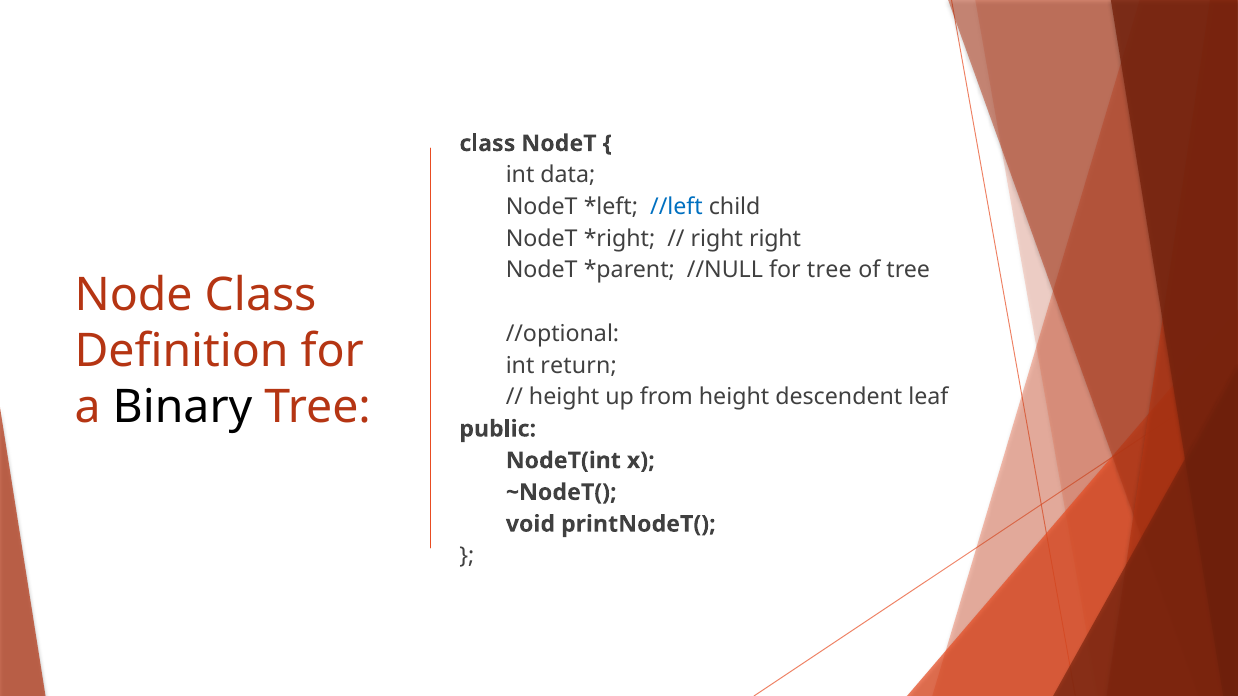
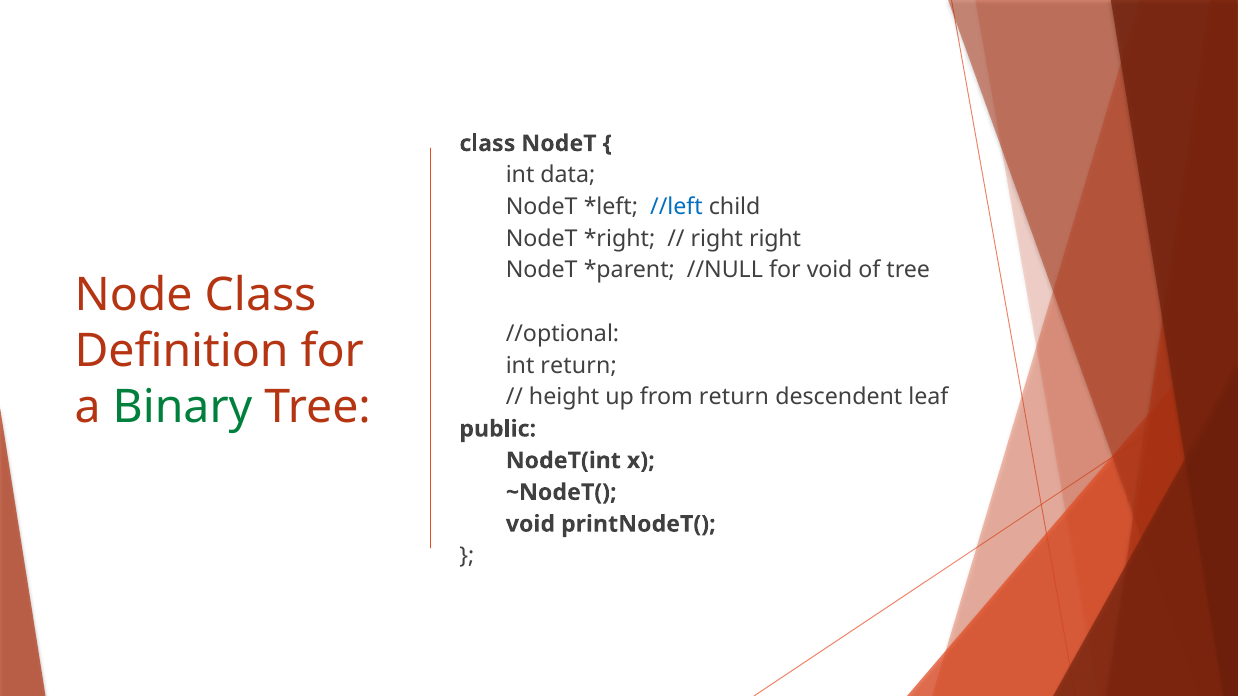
for tree: tree -> void
from height: height -> return
Binary colour: black -> green
